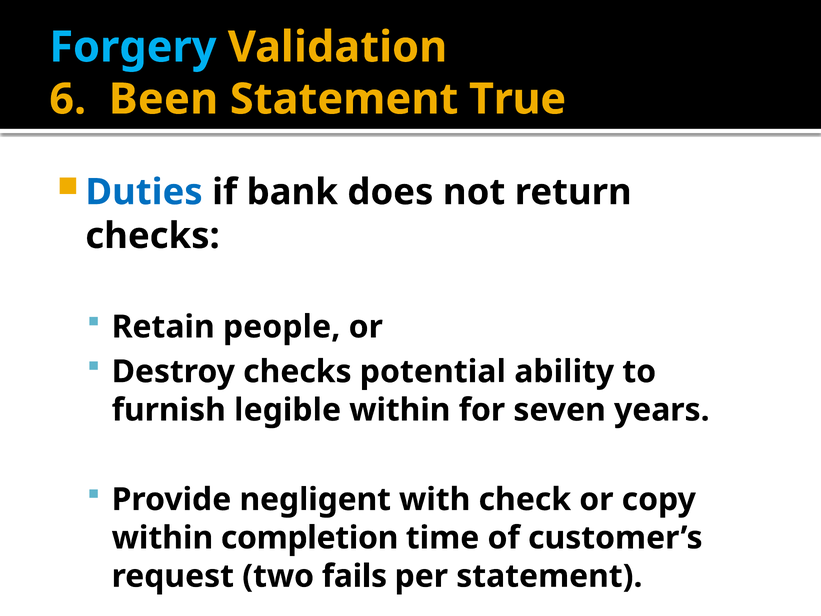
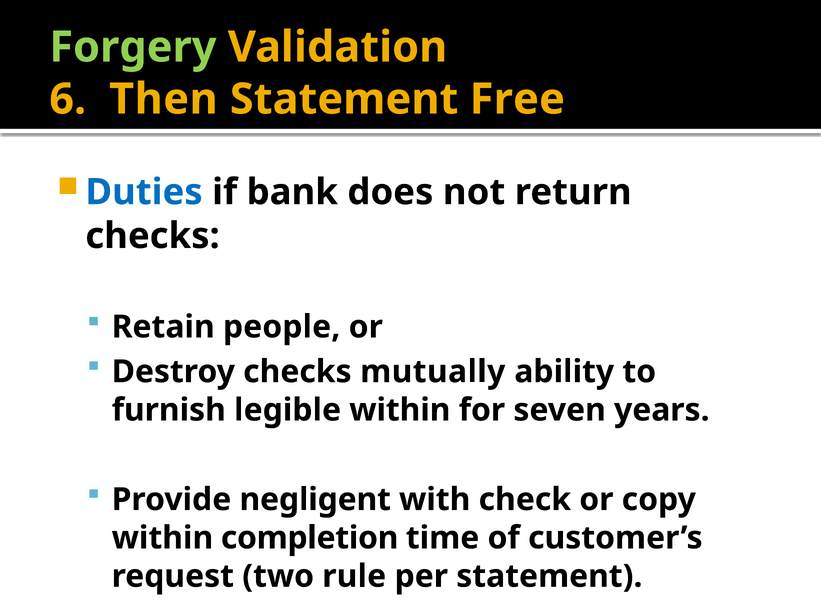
Forgery colour: light blue -> light green
Been: Been -> Then
True: True -> Free
potential: potential -> mutually
fails: fails -> rule
